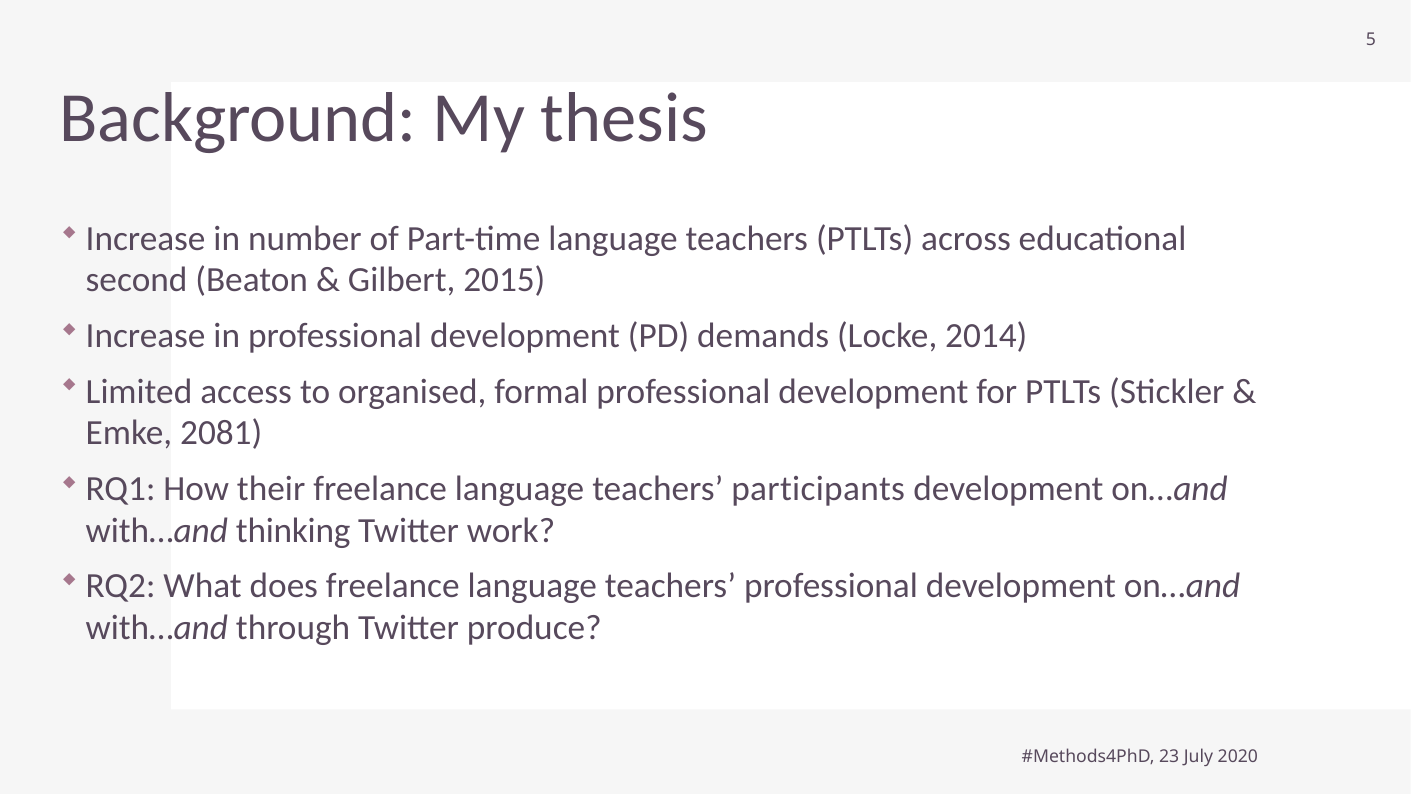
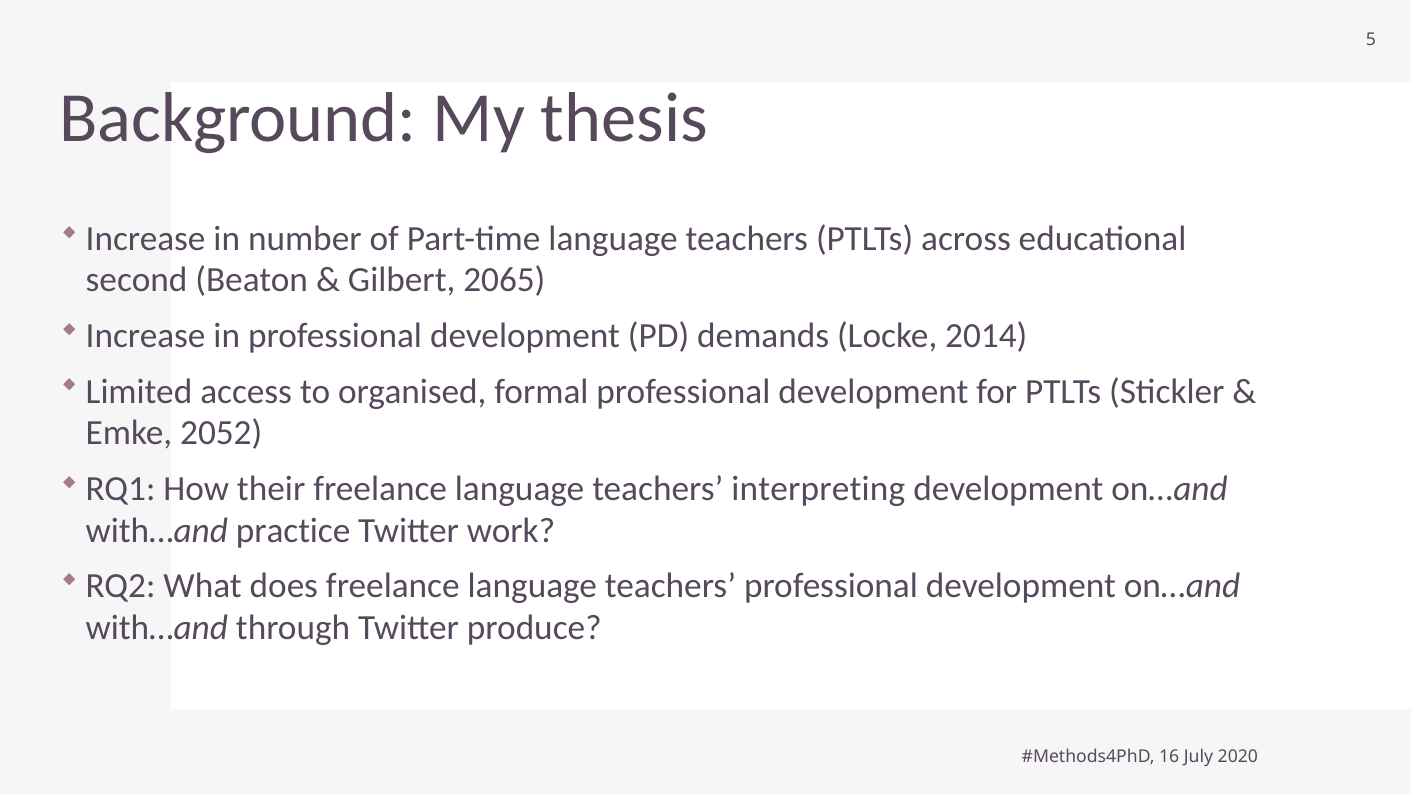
2015: 2015 -> 2065
2081: 2081 -> 2052
participants: participants -> interpreting
thinking: thinking -> practice
23: 23 -> 16
